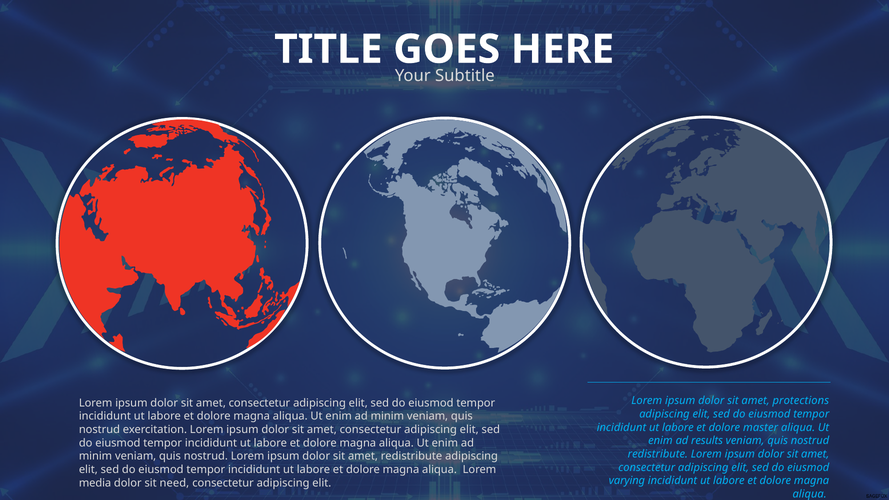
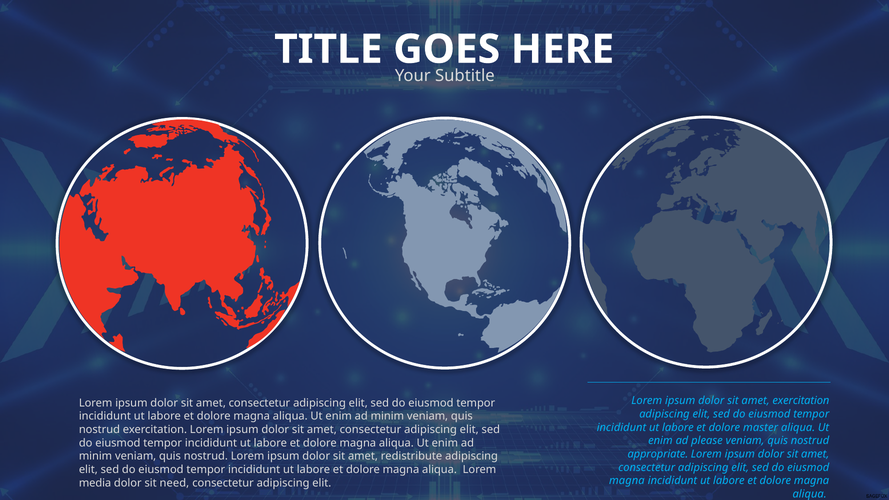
amet protections: protections -> exercitation
results: results -> please
redistribute at (658, 454): redistribute -> appropriate
varying at (627, 481): varying -> magna
